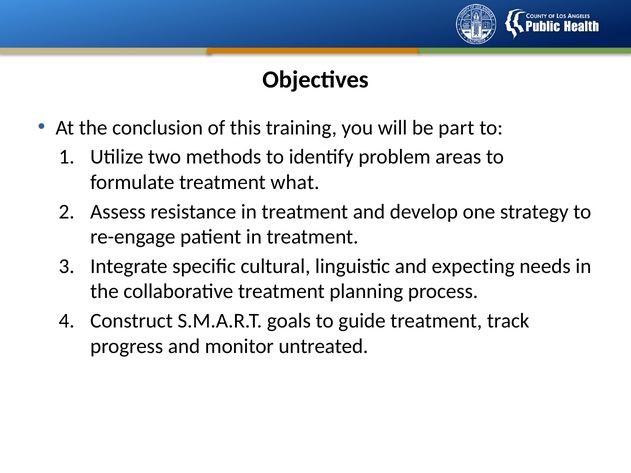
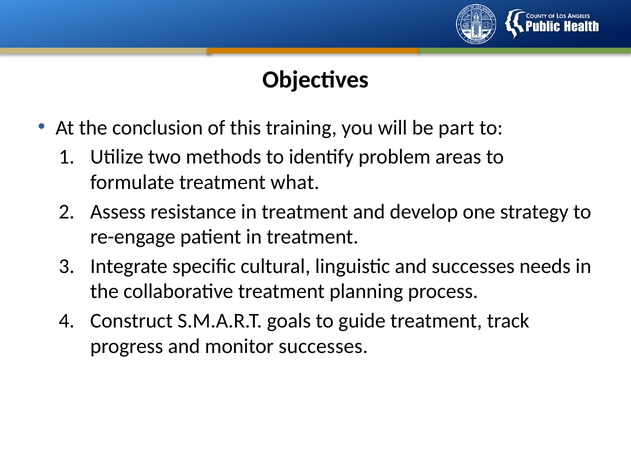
and expecting: expecting -> successes
monitor untreated: untreated -> successes
